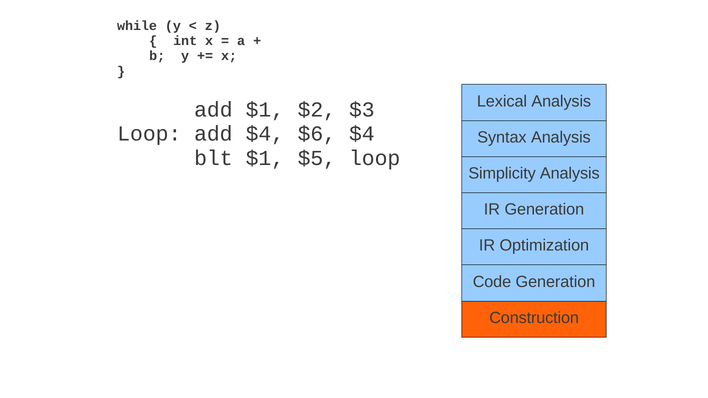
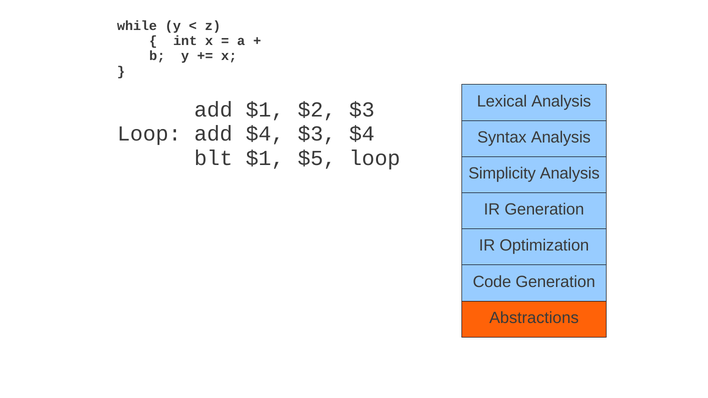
$4 $6: $6 -> $3
Construction: Construction -> Abstractions
